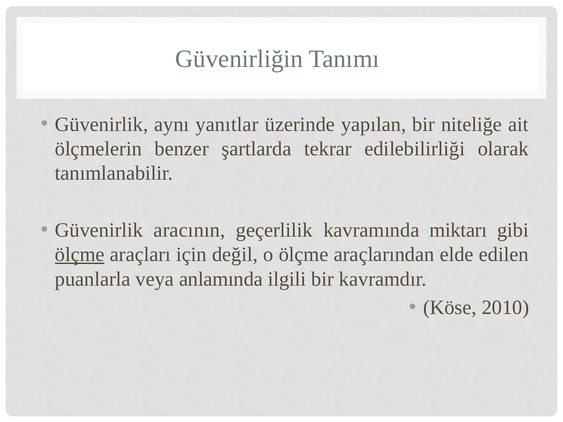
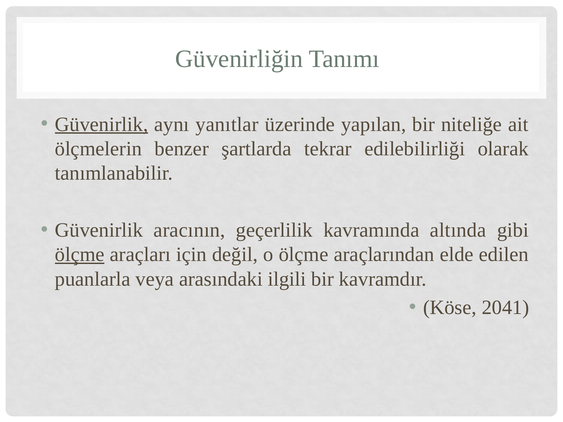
Güvenirlik at (101, 124) underline: none -> present
miktarı: miktarı -> altında
anlamında: anlamında -> arasındaki
2010: 2010 -> 2041
